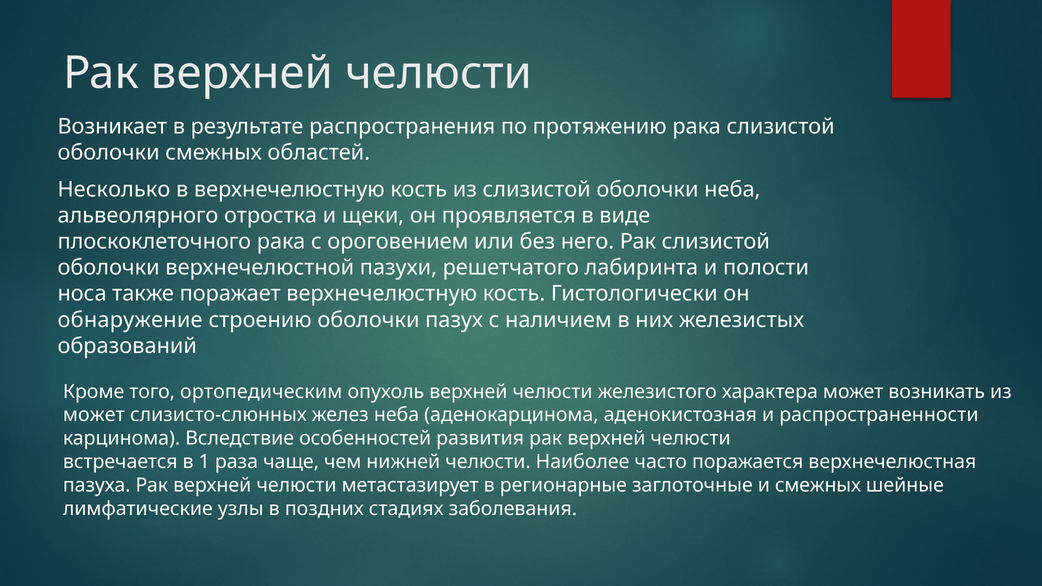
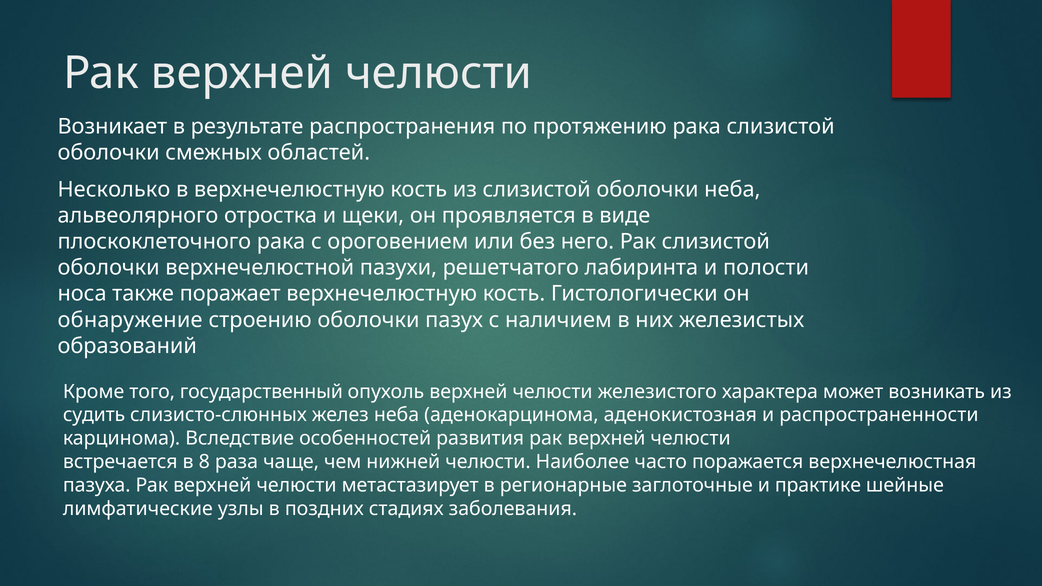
ортопедическим: ортопедическим -> государственный
может at (94, 415): может -> судить
1: 1 -> 8
и смежных: смежных -> практике
